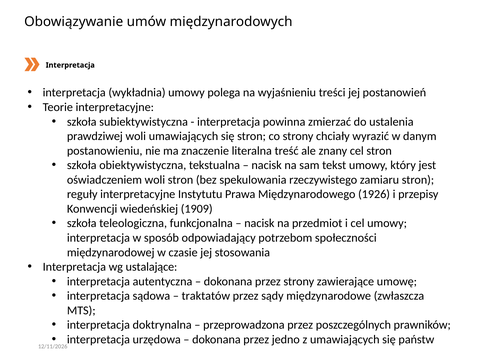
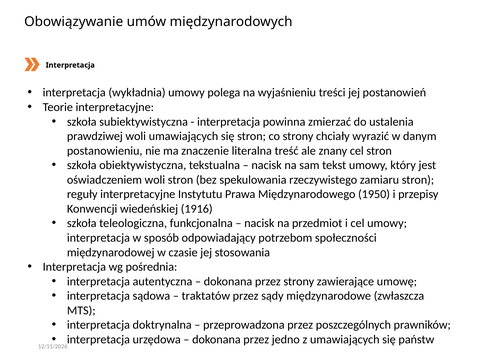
1926: 1926 -> 1950
1909: 1909 -> 1916
ustalające: ustalające -> pośrednia
